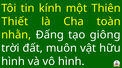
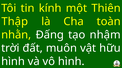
Thiết: Thiết -> Thập
giông: giông -> nhậm
